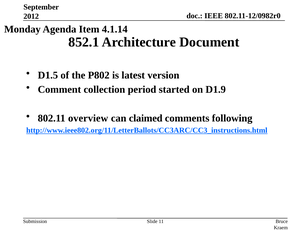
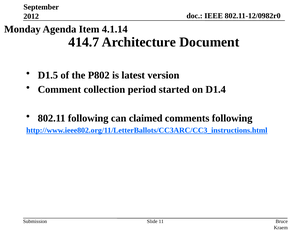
852.1: 852.1 -> 414.7
D1.9: D1.9 -> D1.4
802.11 overview: overview -> following
